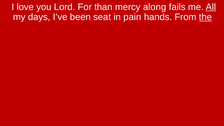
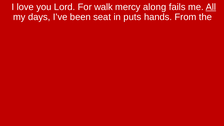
than: than -> walk
pain: pain -> puts
the underline: present -> none
